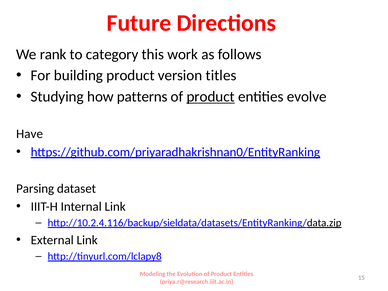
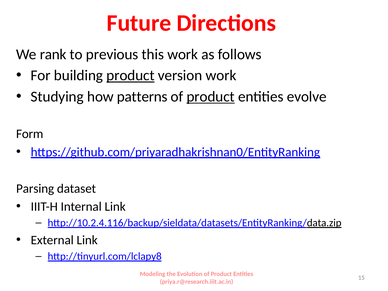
category: category -> previous
product at (131, 75) underline: none -> present
version titles: titles -> work
Have: Have -> Form
